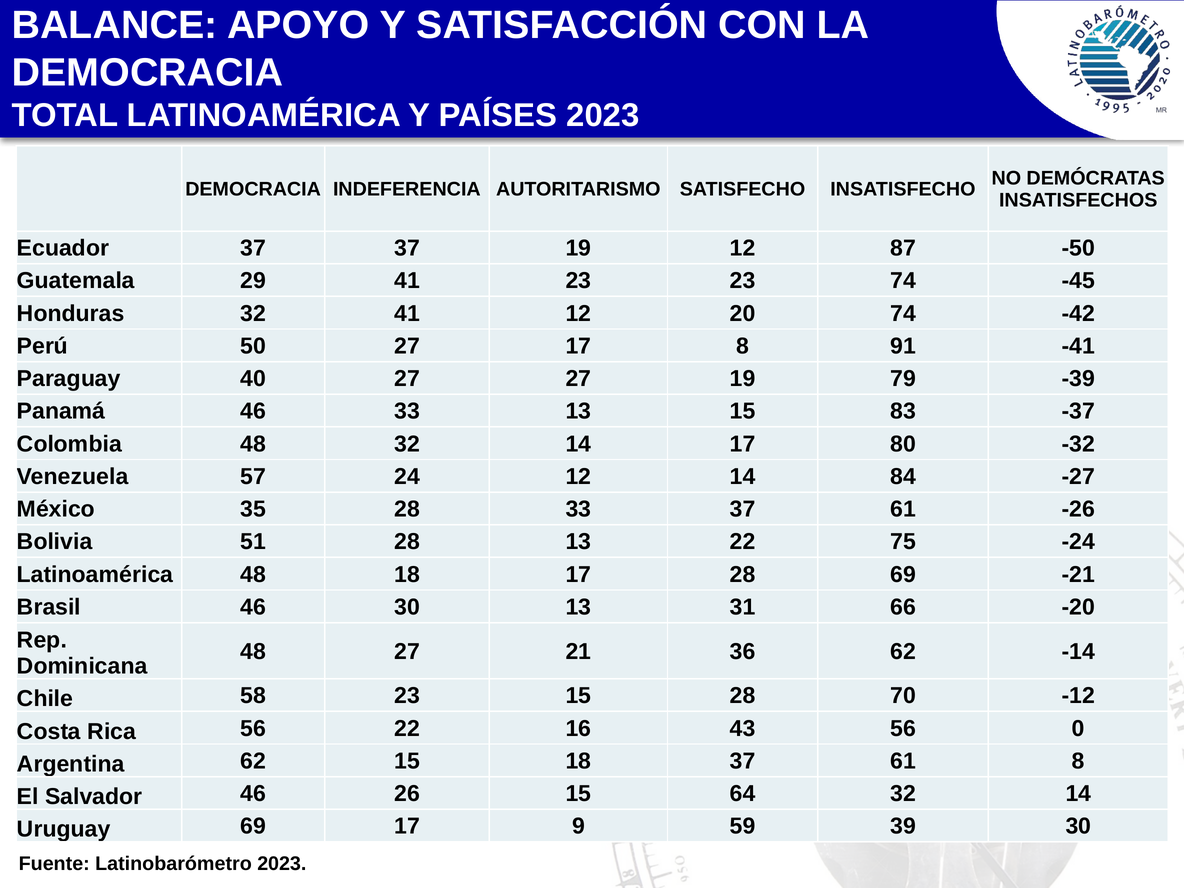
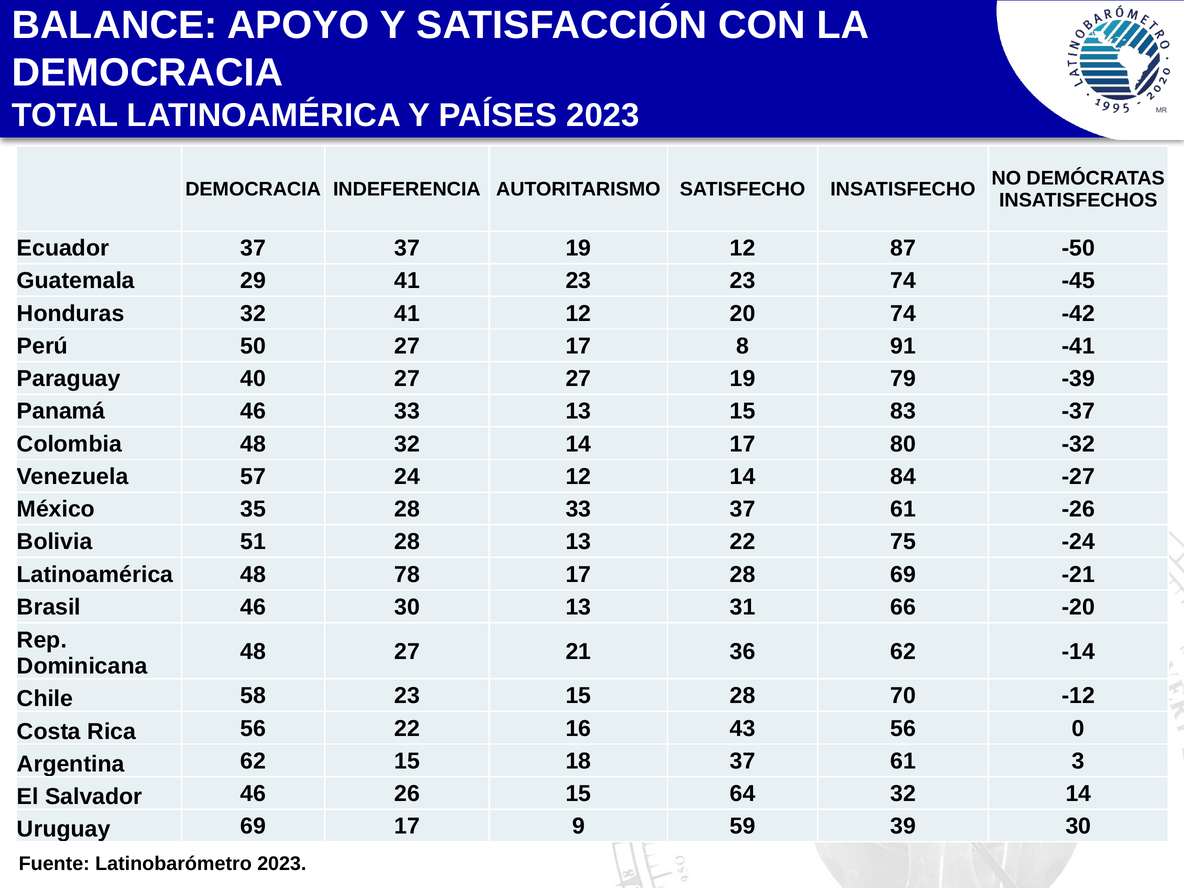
48 18: 18 -> 78
61 8: 8 -> 3
